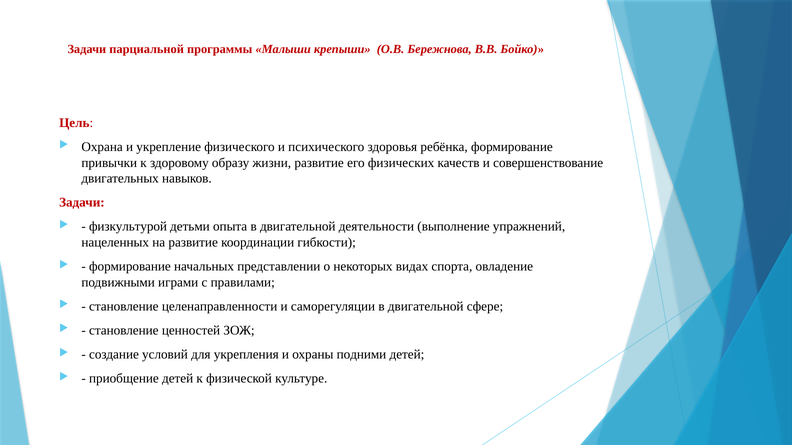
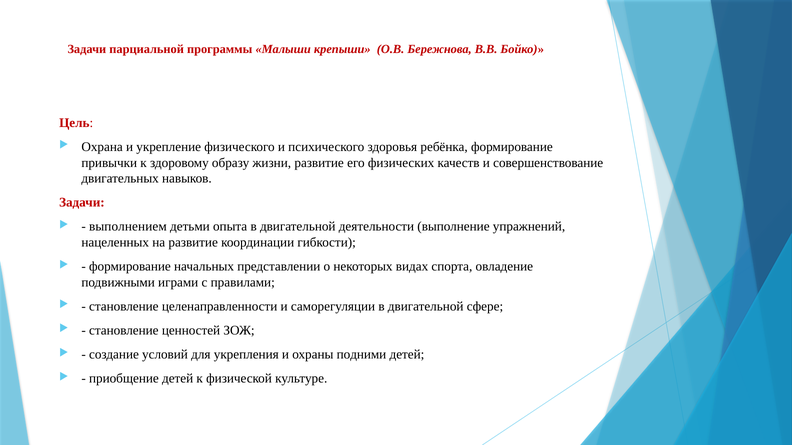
физкультурой: физкультурой -> выполнением
